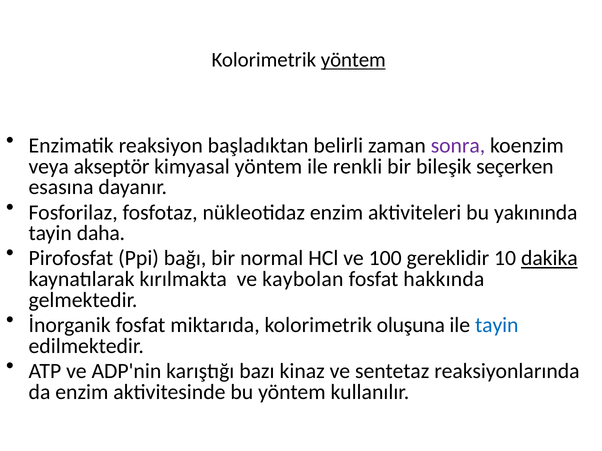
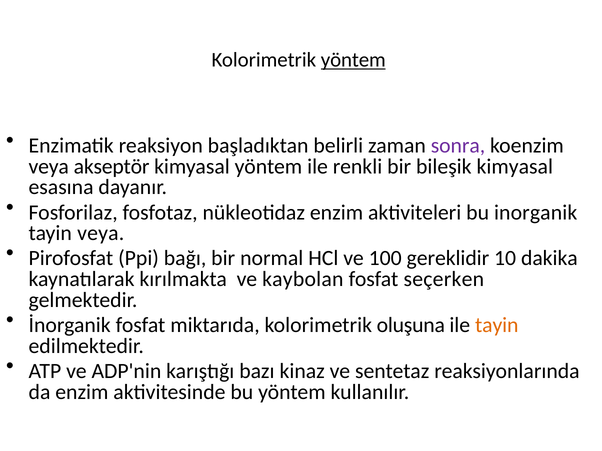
bileşik seçerken: seçerken -> kimyasal
yakınında: yakınında -> inorganik
tayin daha: daha -> veya
dakika underline: present -> none
hakkında: hakkında -> seçerken
tayin at (497, 325) colour: blue -> orange
